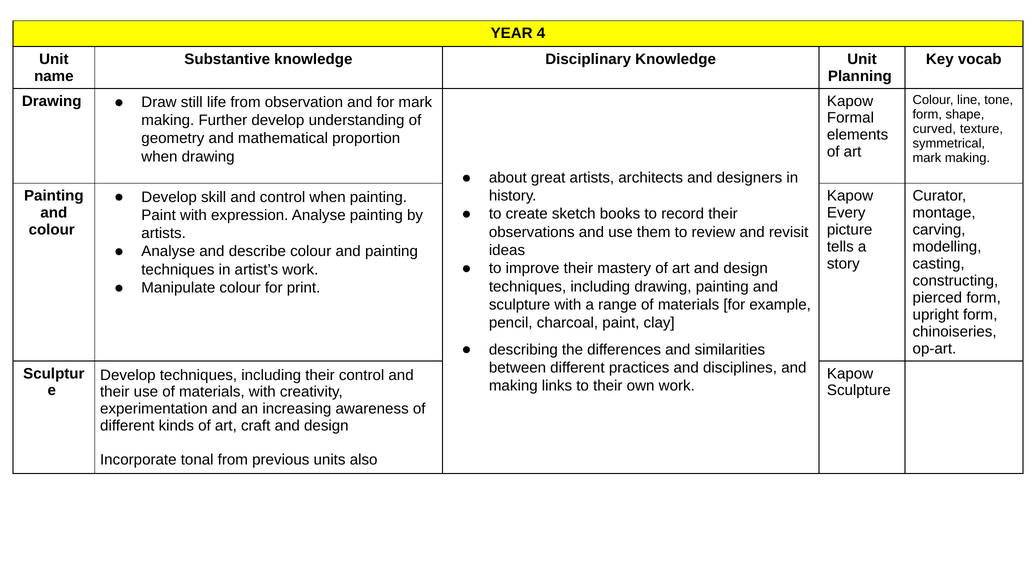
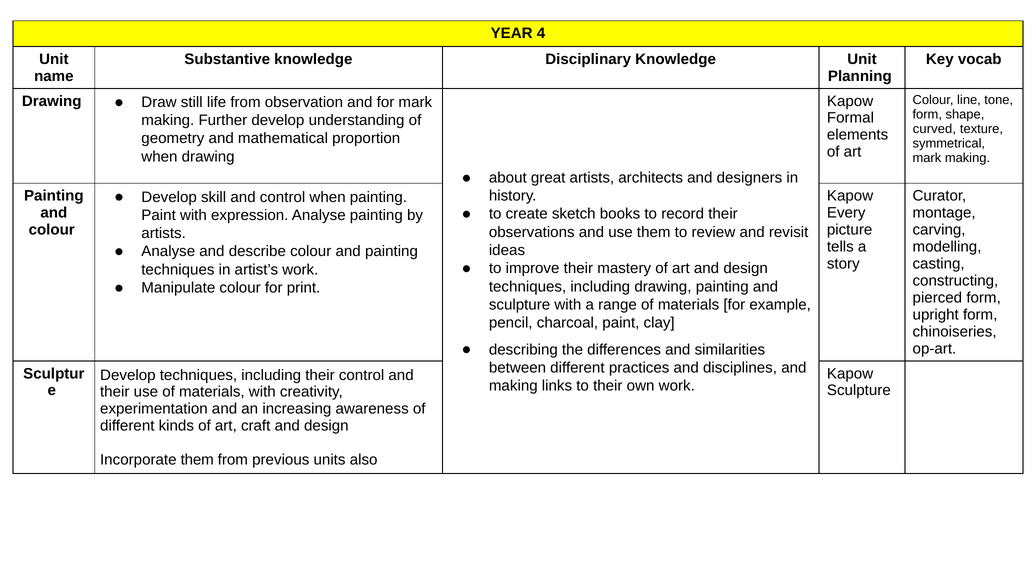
Incorporate tonal: tonal -> them
